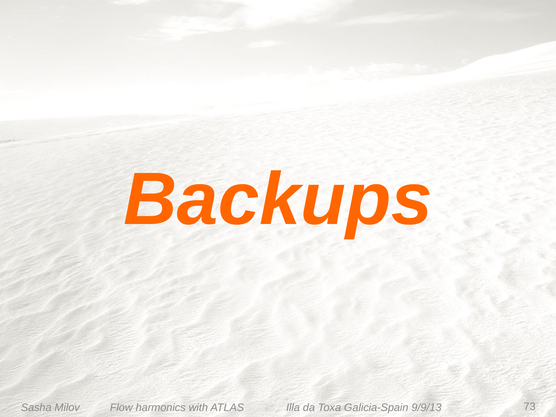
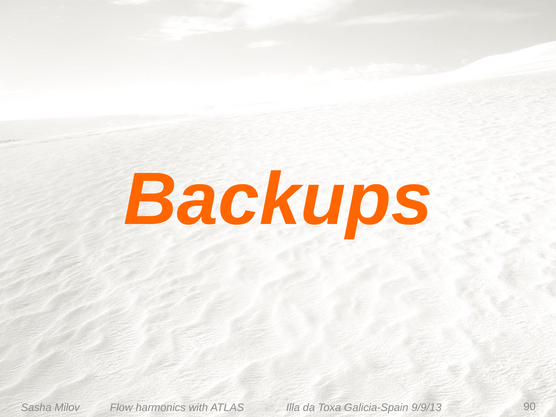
73: 73 -> 90
